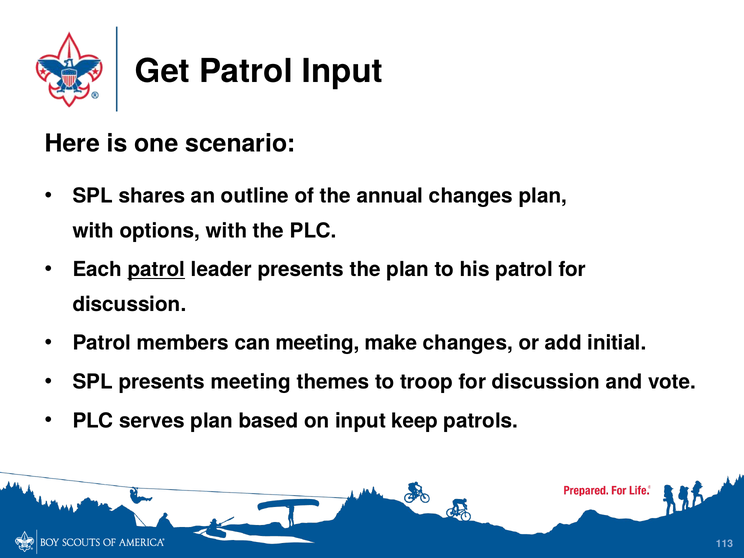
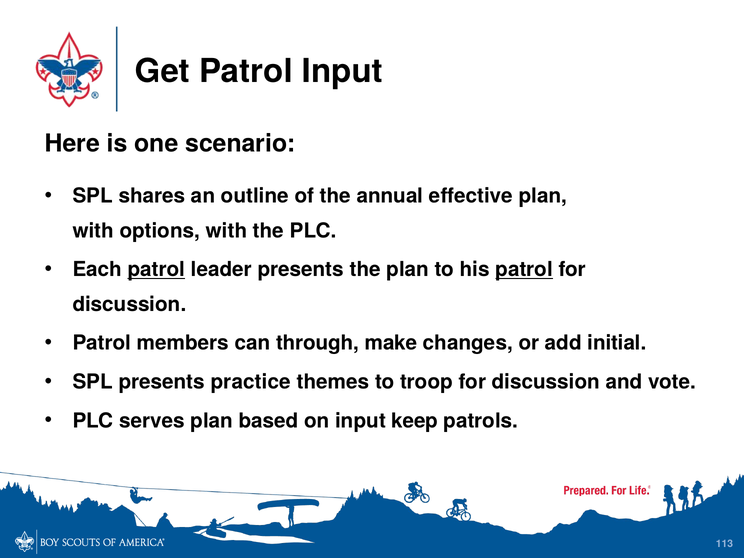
annual changes: changes -> effective
patrol at (524, 270) underline: none -> present
can meeting: meeting -> through
presents meeting: meeting -> practice
